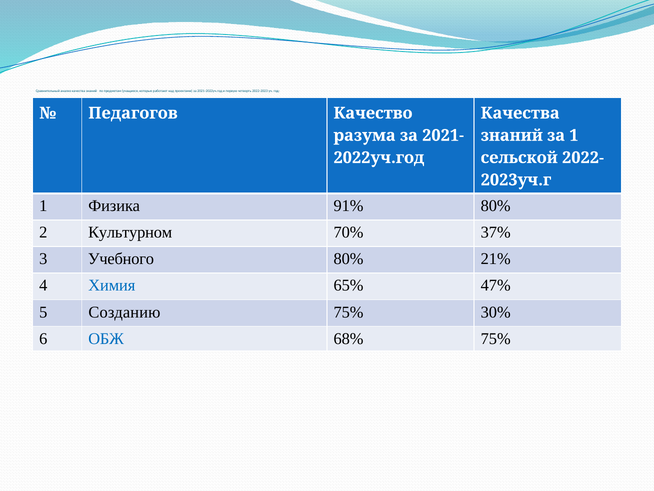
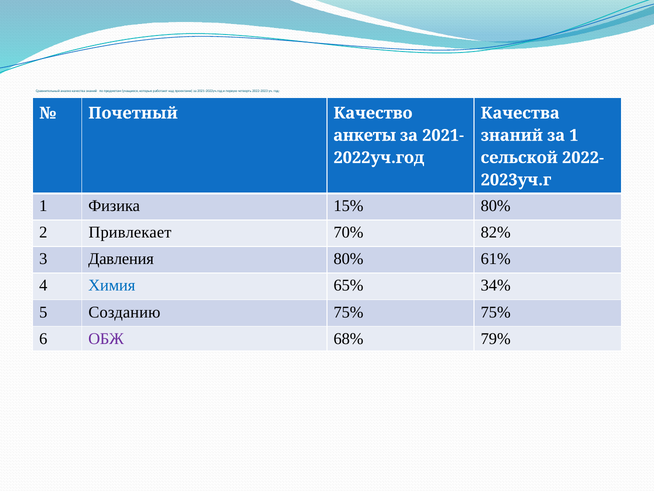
Педагогов: Педагогов -> Почетный
разума: разума -> анкеты
91%: 91% -> 15%
Культурном: Культурном -> Привлекает
37%: 37% -> 82%
Учебного: Учебного -> Давления
21%: 21% -> 61%
47%: 47% -> 34%
75% 30%: 30% -> 75%
ОБЖ colour: blue -> purple
68% 75%: 75% -> 79%
